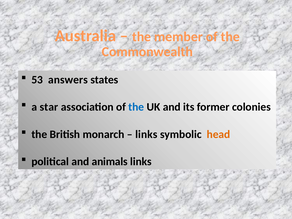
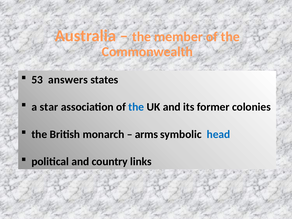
links at (146, 134): links -> arms
head colour: orange -> blue
animals: animals -> country
